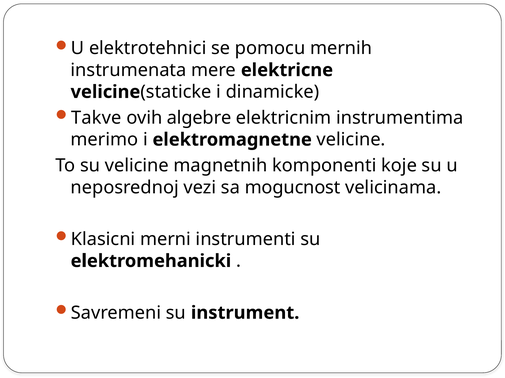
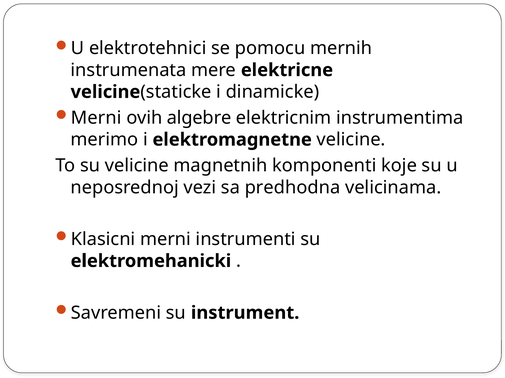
Takve at (96, 118): Takve -> Merni
mogucnost: mogucnost -> predhodna
